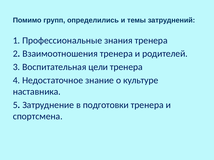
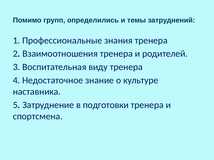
цели: цели -> виду
